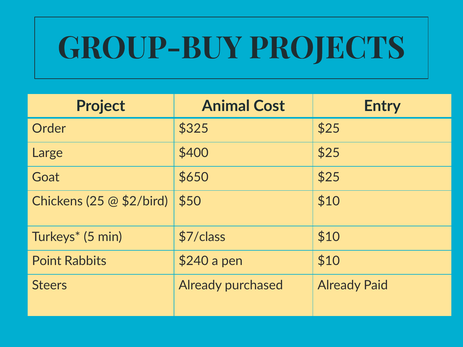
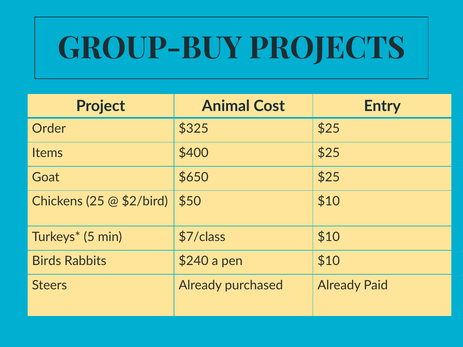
Large: Large -> Items
Point: Point -> Birds
